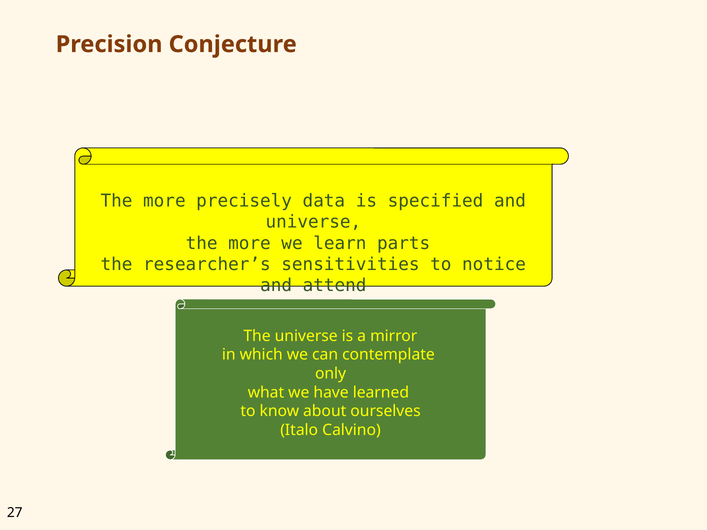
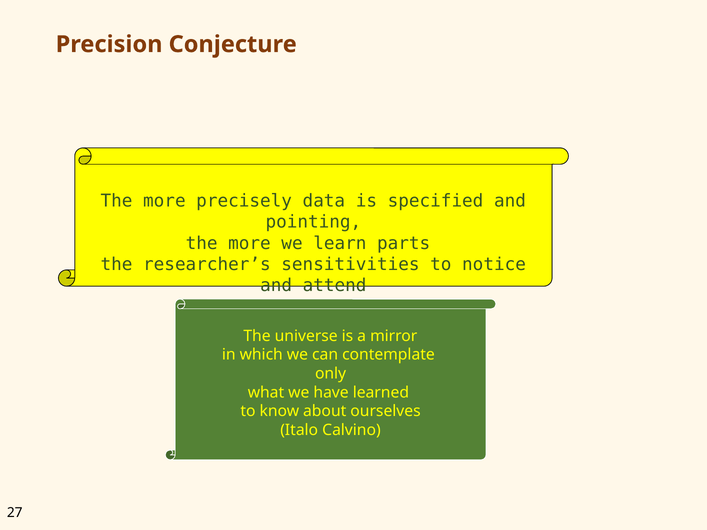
universe at (313, 222): universe -> pointing
